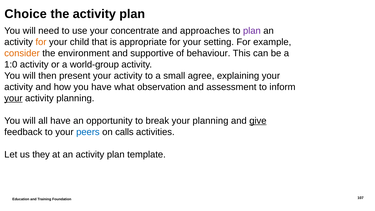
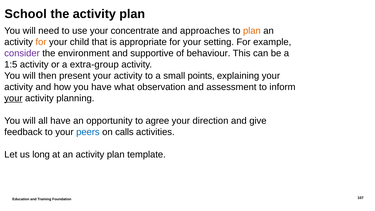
Choice: Choice -> School
plan at (252, 31) colour: purple -> orange
consider colour: orange -> purple
1:0: 1:0 -> 1:5
world-group: world-group -> extra-group
agree: agree -> points
break: break -> agree
your planning: planning -> direction
give underline: present -> none
they: they -> long
